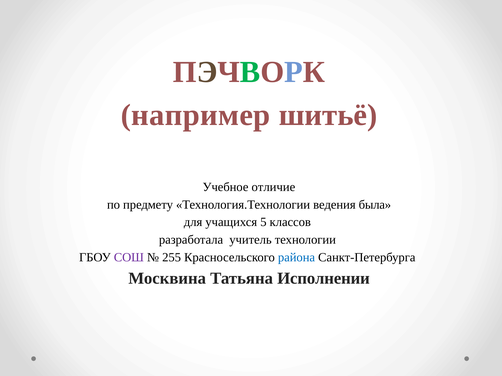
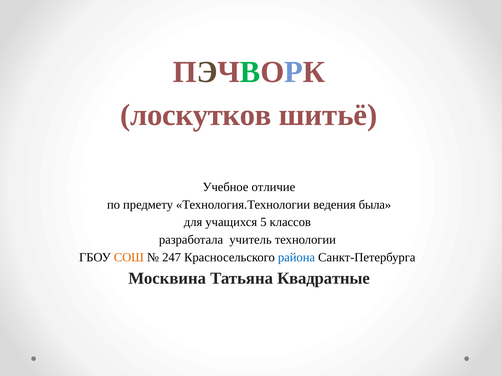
например: например -> лоскутков
СОШ colour: purple -> orange
255: 255 -> 247
Исполнении: Исполнении -> Квадратные
